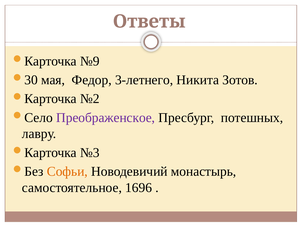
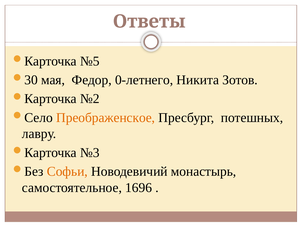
№9: №9 -> №5
3-летнего: 3-летнего -> 0-летнего
Преображенское colour: purple -> orange
